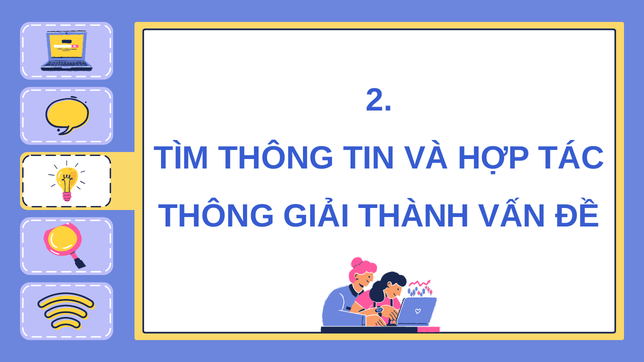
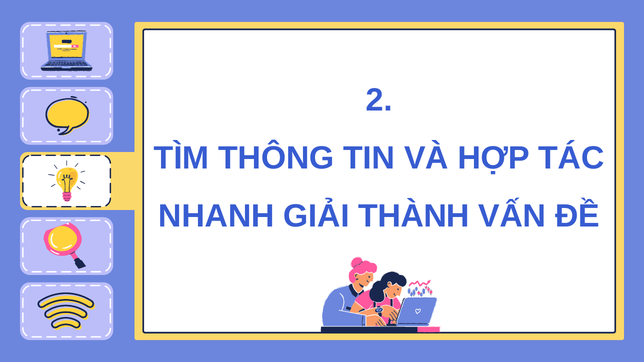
THÔNG at (216, 216): THÔNG -> NHANH
